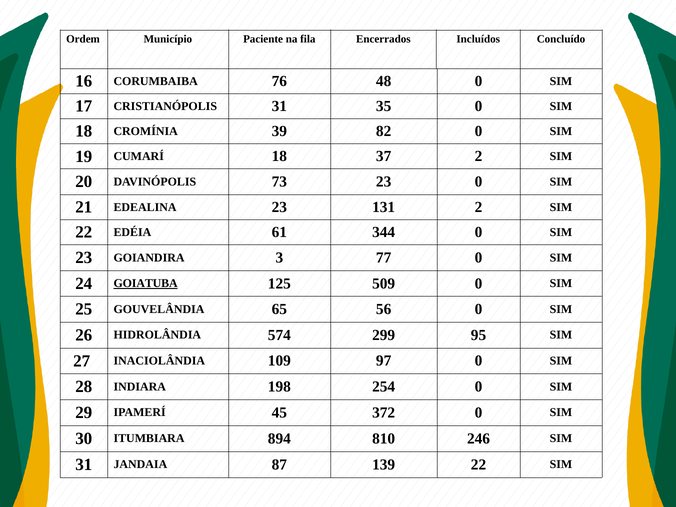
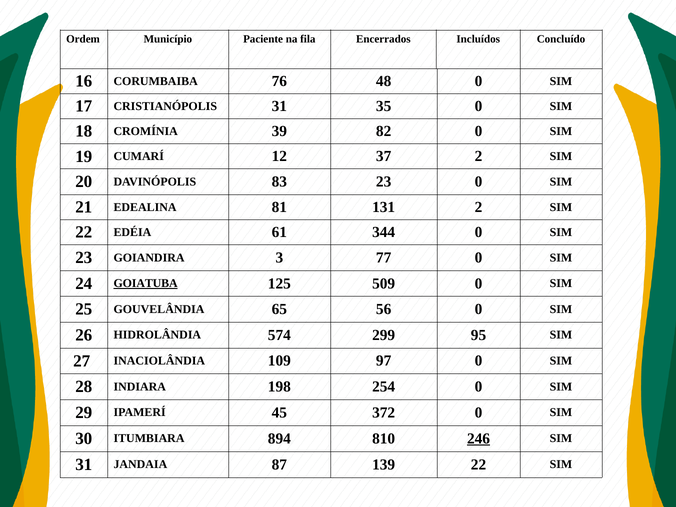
CUMARÍ 18: 18 -> 12
73: 73 -> 83
EDEALINA 23: 23 -> 81
246 underline: none -> present
